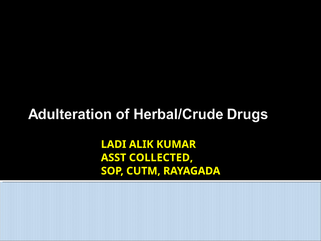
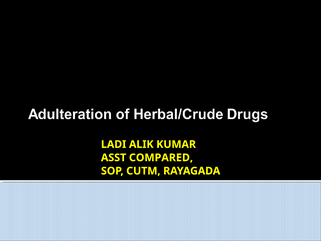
COLLECTED: COLLECTED -> COMPARED
